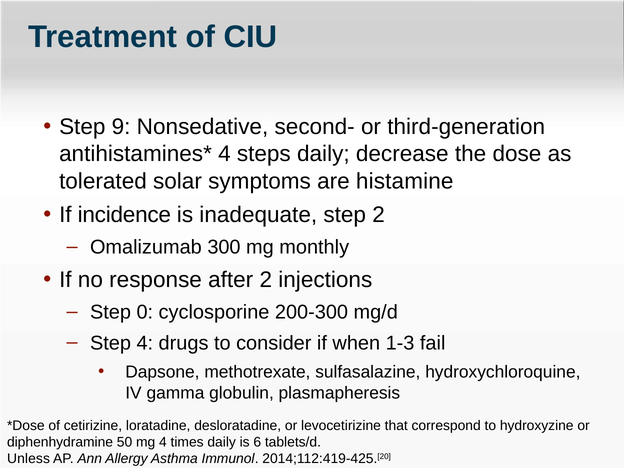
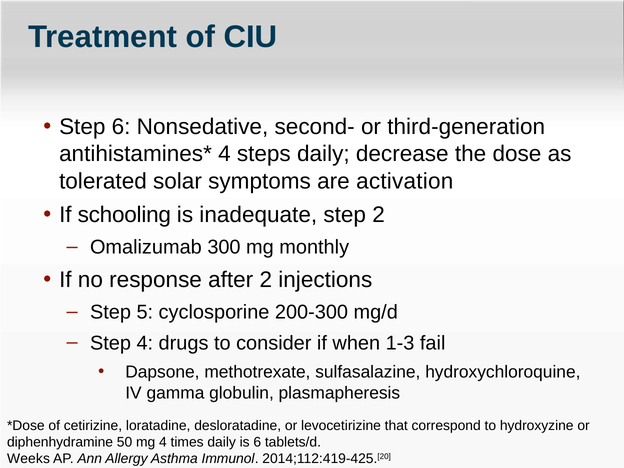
Step 9: 9 -> 6
histamine: histamine -> activation
incidence: incidence -> schooling
0: 0 -> 5
Unless: Unless -> Weeks
